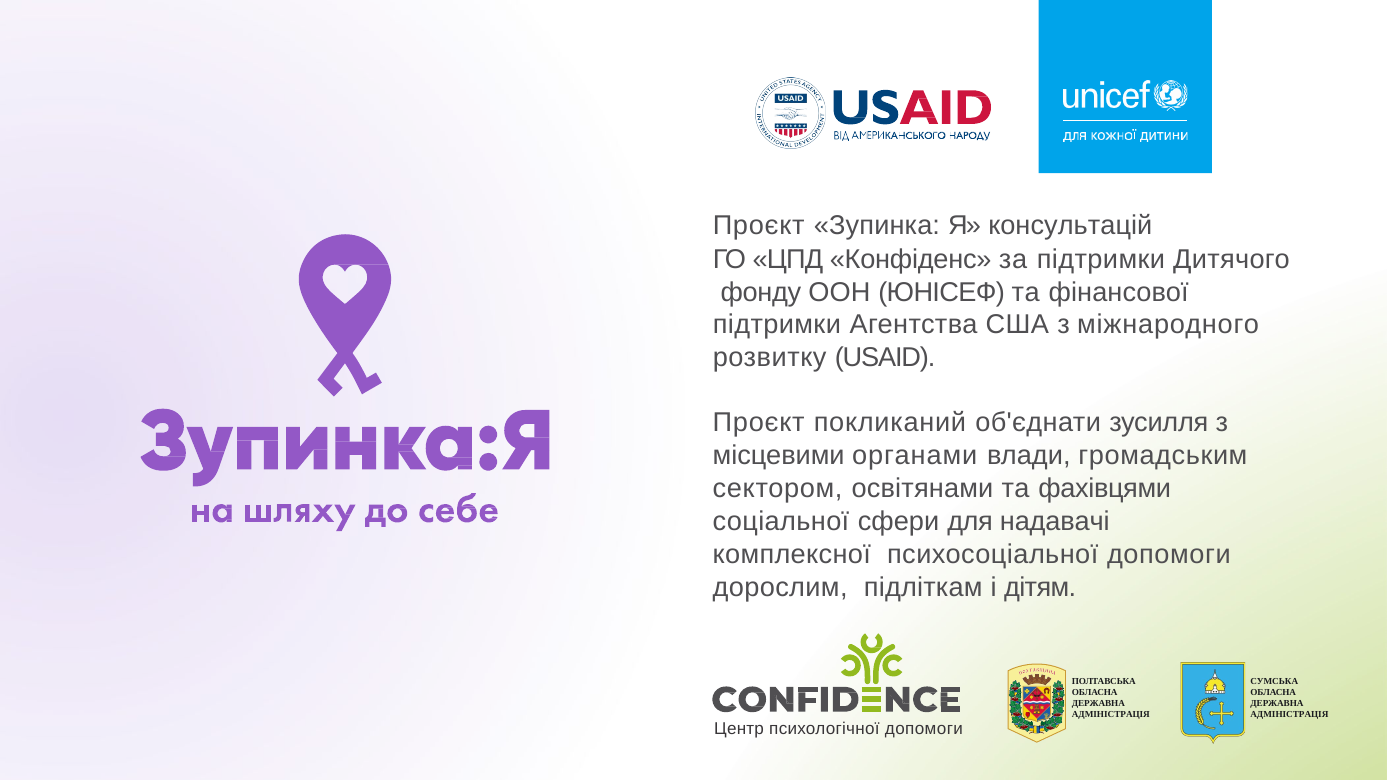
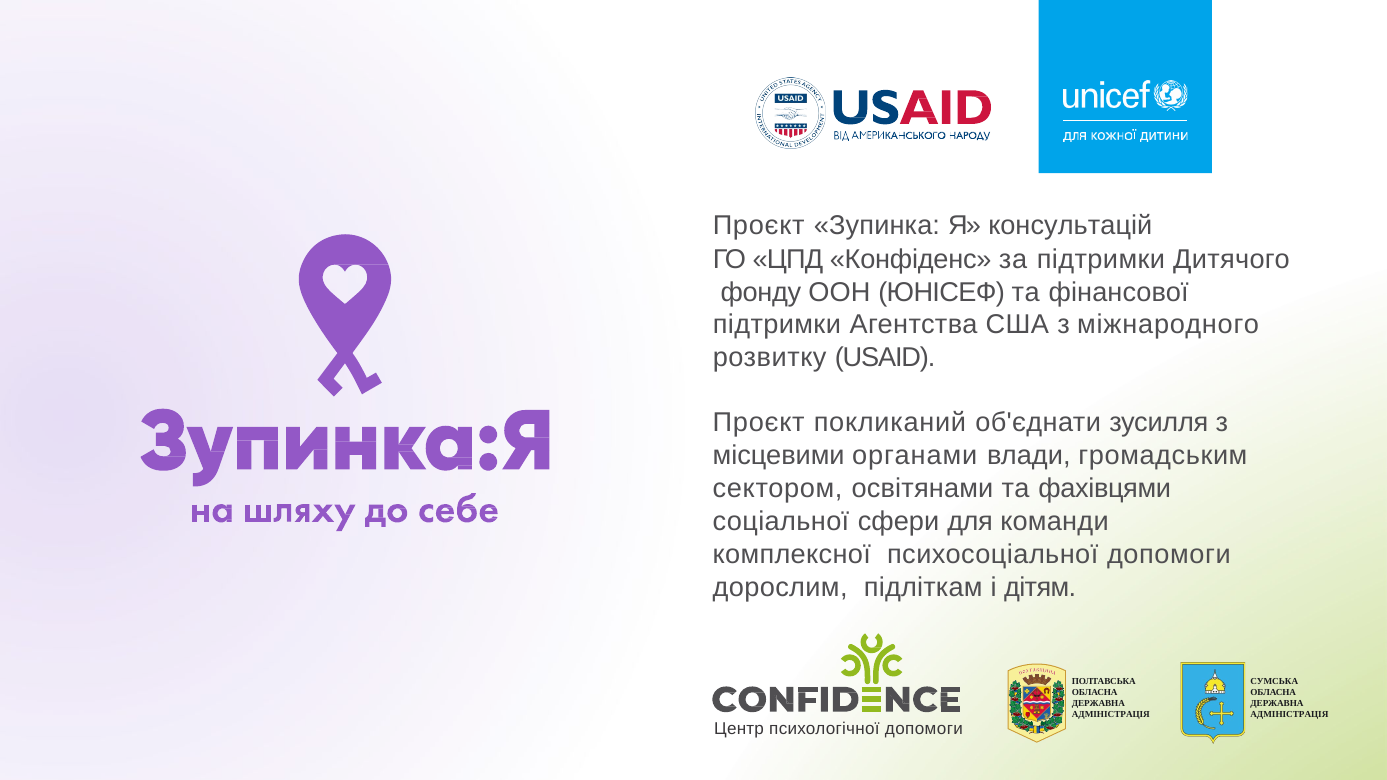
надавачі: надавачі -> команди
